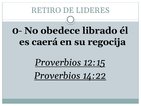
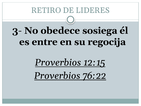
0-: 0- -> 3-
librado: librado -> sosiega
caerá: caerá -> entre
14:22: 14:22 -> 76:22
